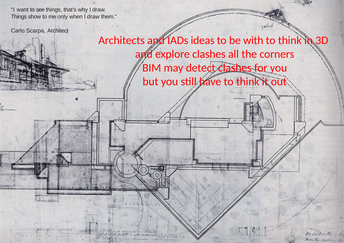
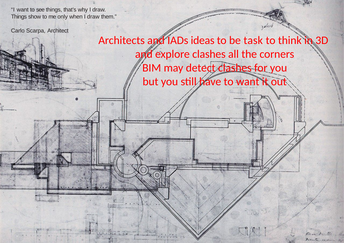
with: with -> task
have to think: think -> want
